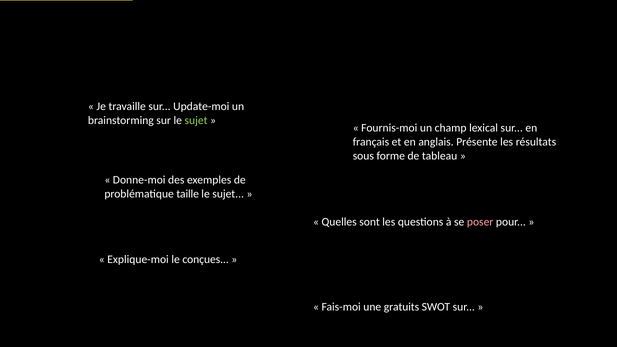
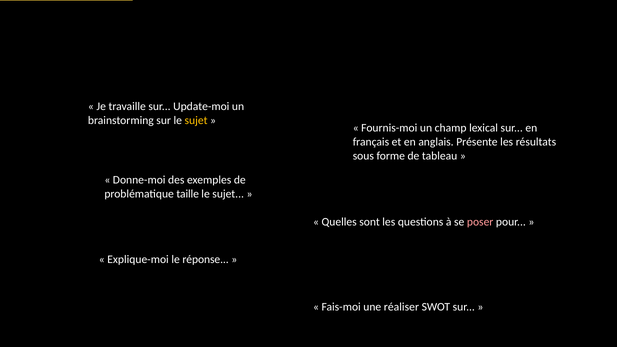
sujet at (196, 120) colour: light green -> yellow
conçues: conçues -> réponse
gratuits: gratuits -> réaliser
